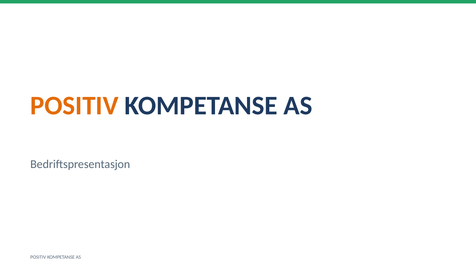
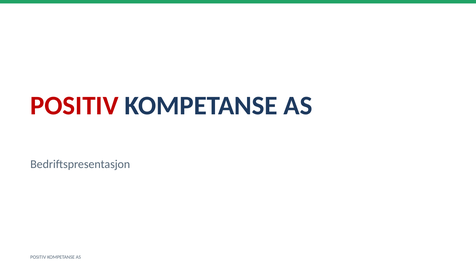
POSITIV at (74, 106) colour: orange -> red
